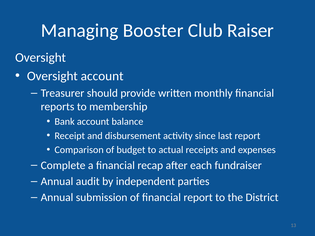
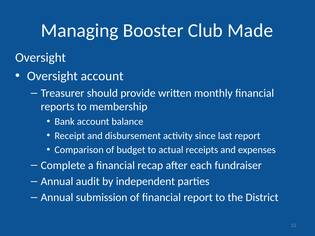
Raiser: Raiser -> Made
